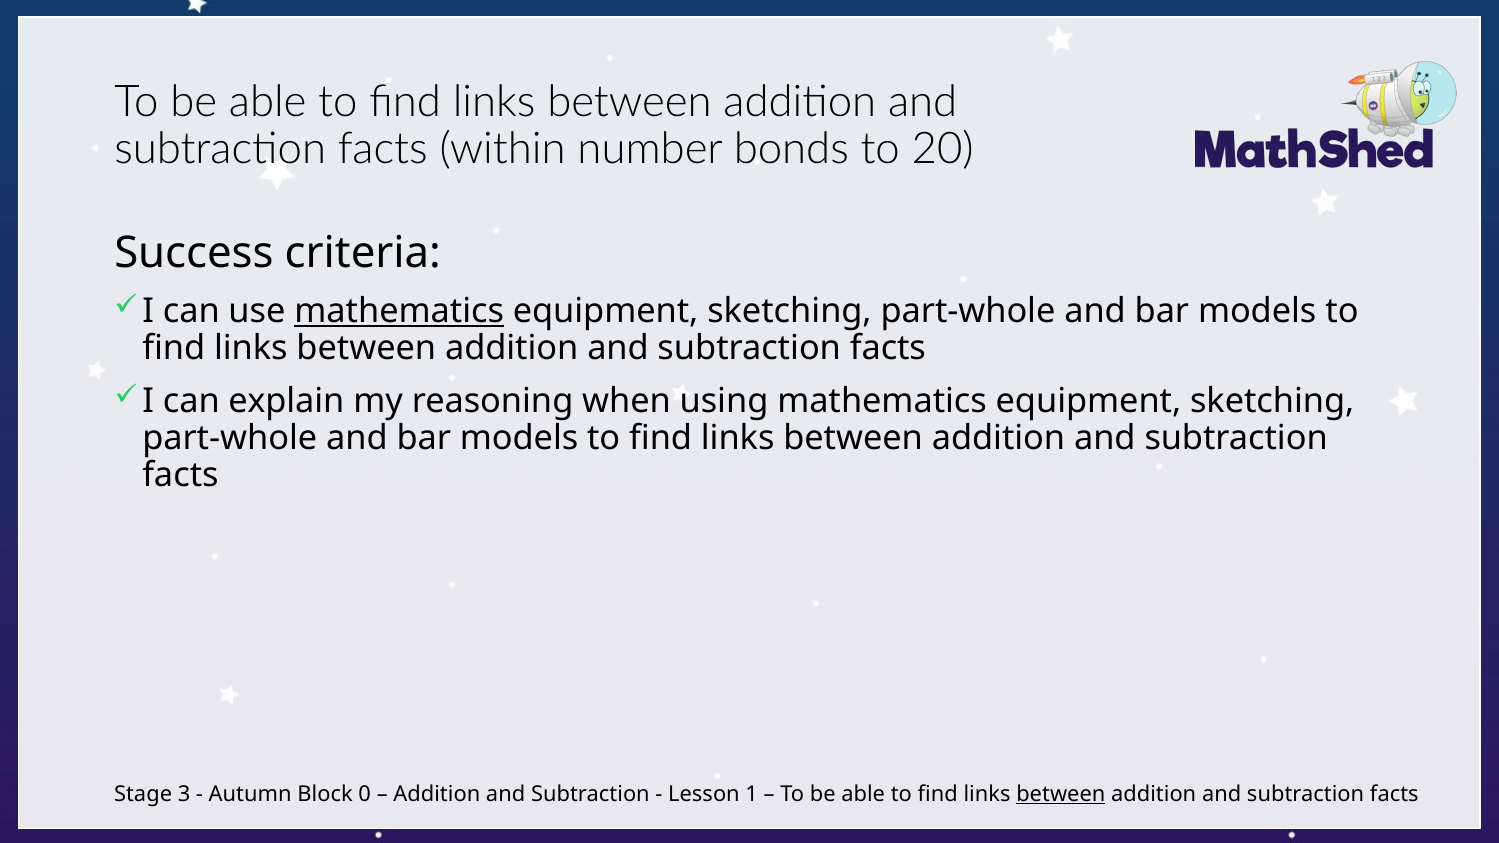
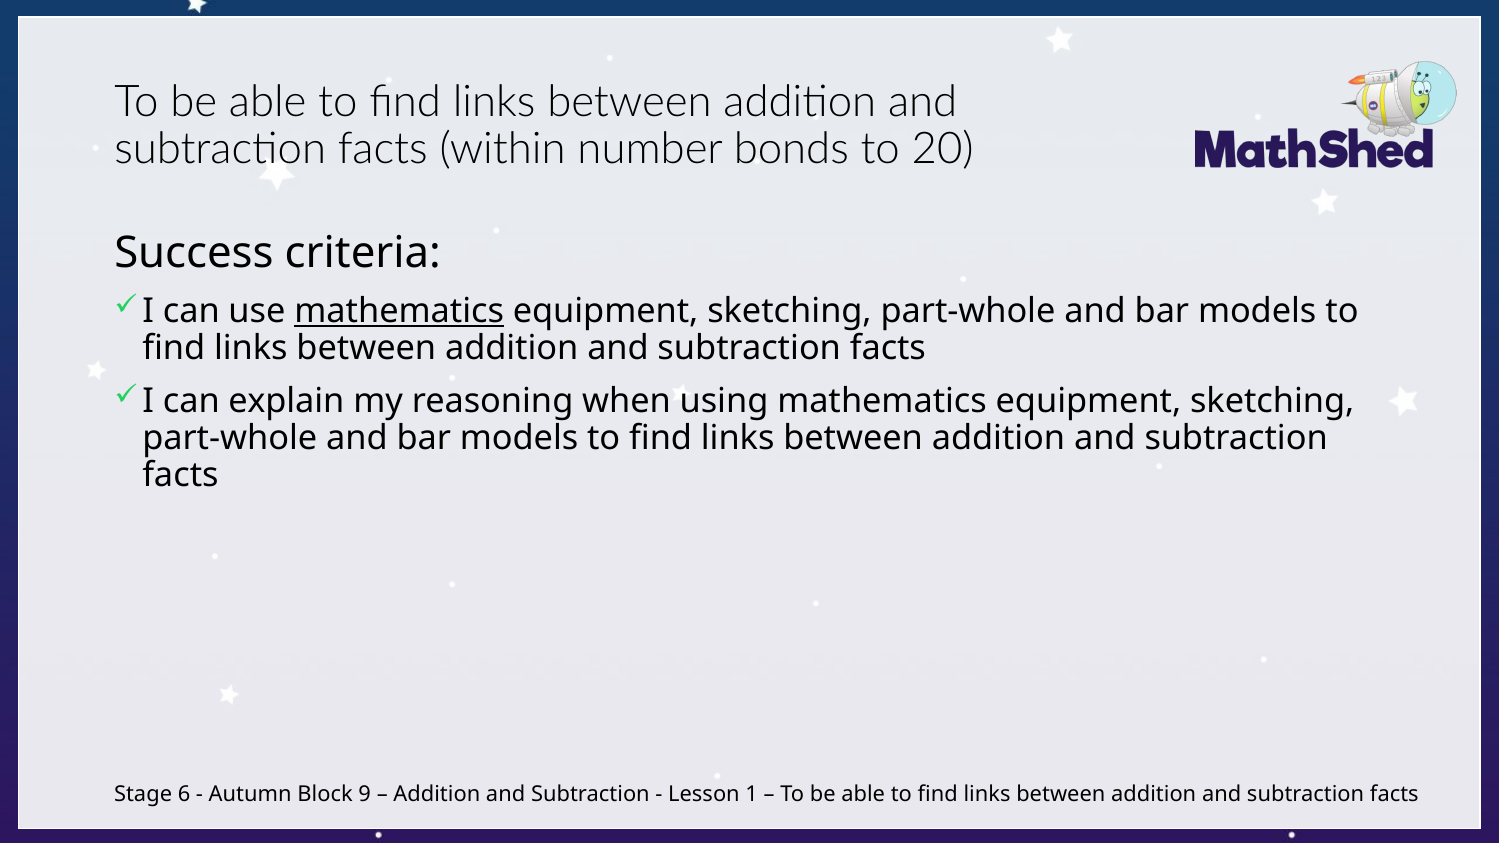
3: 3 -> 6
0: 0 -> 9
between at (1061, 795) underline: present -> none
